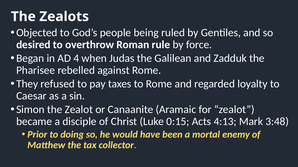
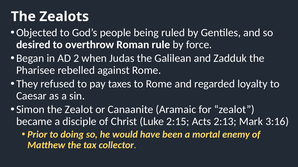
4: 4 -> 2
0:15: 0:15 -> 2:15
4:13: 4:13 -> 2:13
3:48: 3:48 -> 3:16
